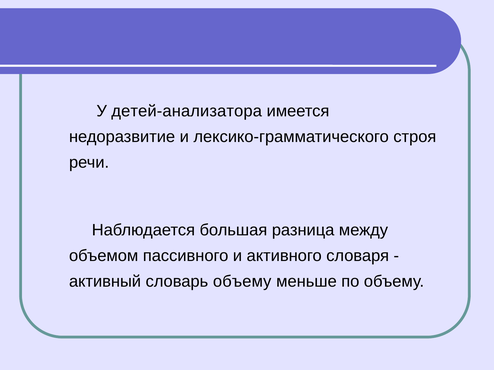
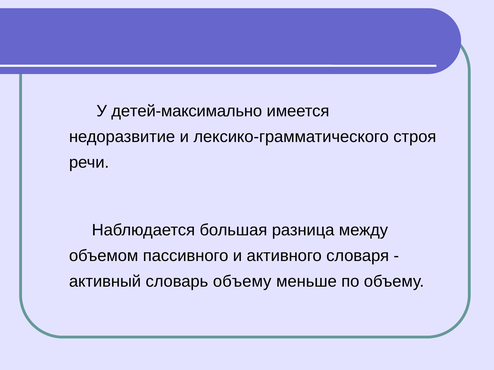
детей-анализатора: детей-анализатора -> детей-максимально
